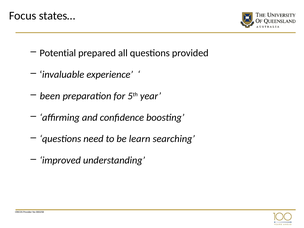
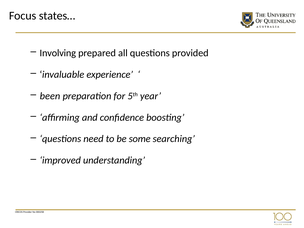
Potential: Potential -> Involving
learn: learn -> some
